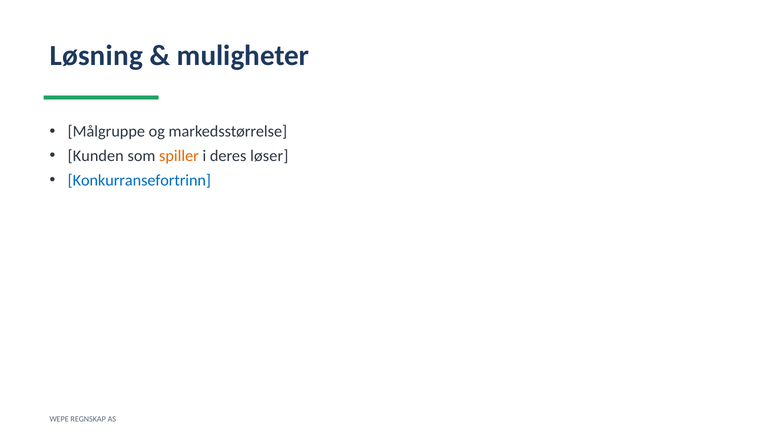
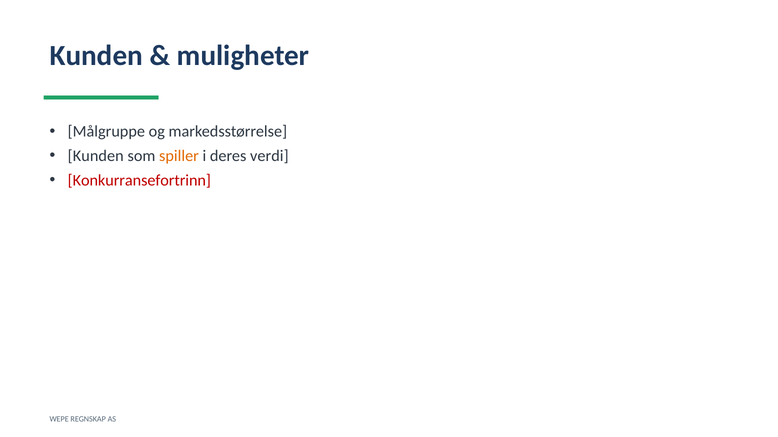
Løsning at (96, 56): Løsning -> Kunden
løser: løser -> verdi
Konkurransefortrinn colour: blue -> red
